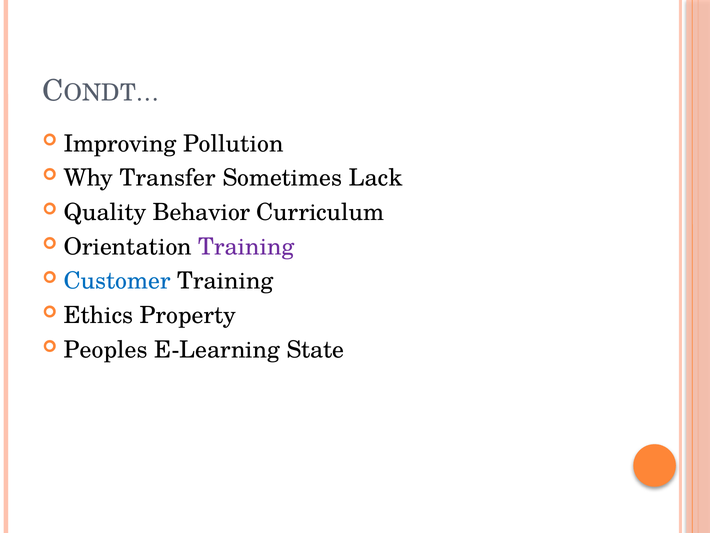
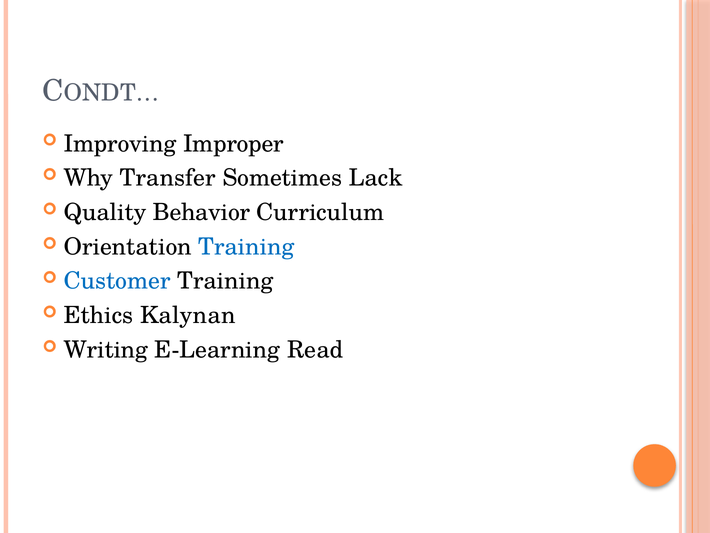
Pollution: Pollution -> Improper
Training at (247, 247) colour: purple -> blue
Property: Property -> Kalynan
Peoples: Peoples -> Writing
State: State -> Read
